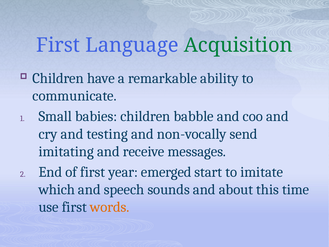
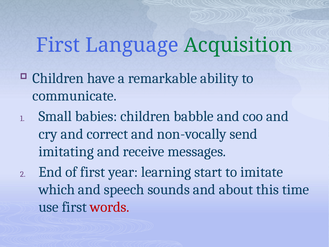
testing: testing -> correct
emerged: emerged -> learning
words colour: orange -> red
